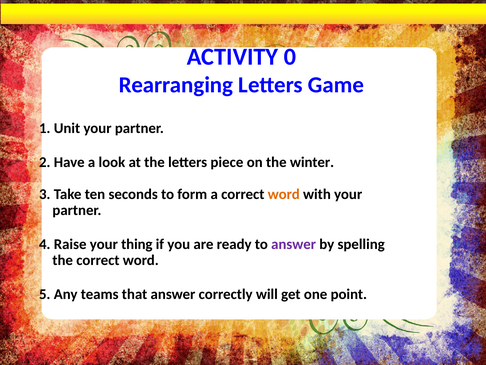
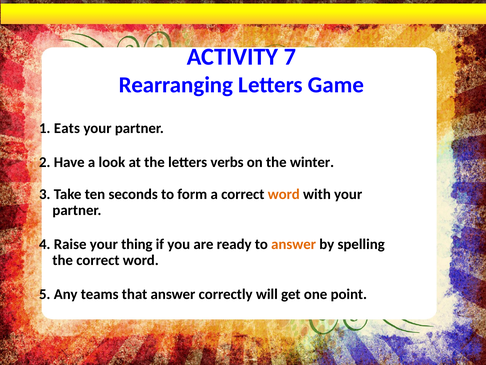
0: 0 -> 7
Unit: Unit -> Eats
piece: piece -> verbs
answer at (294, 244) colour: purple -> orange
